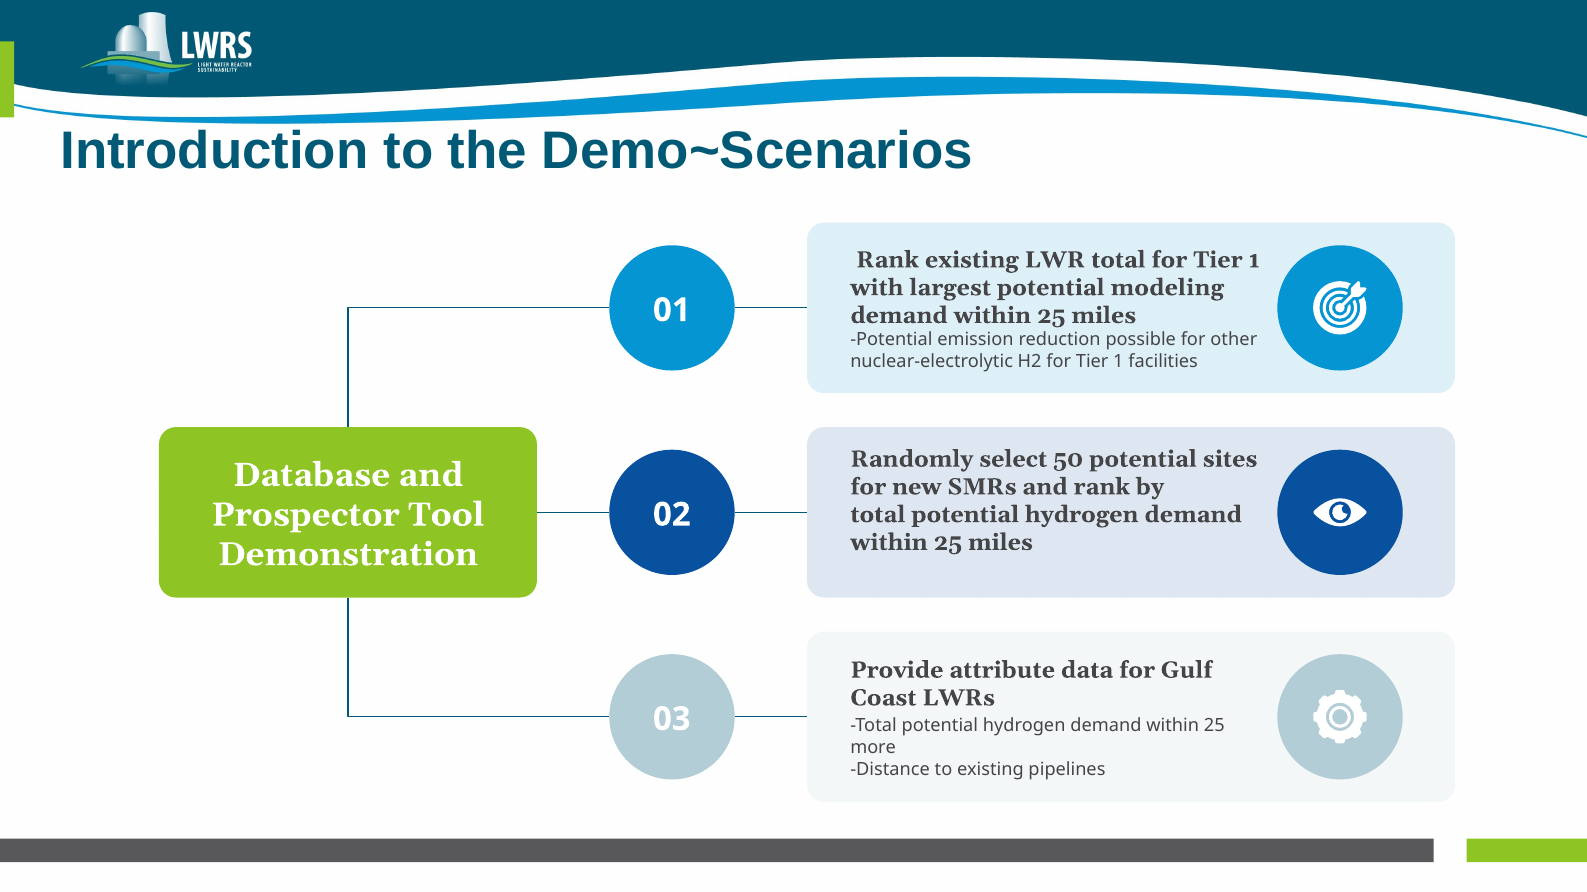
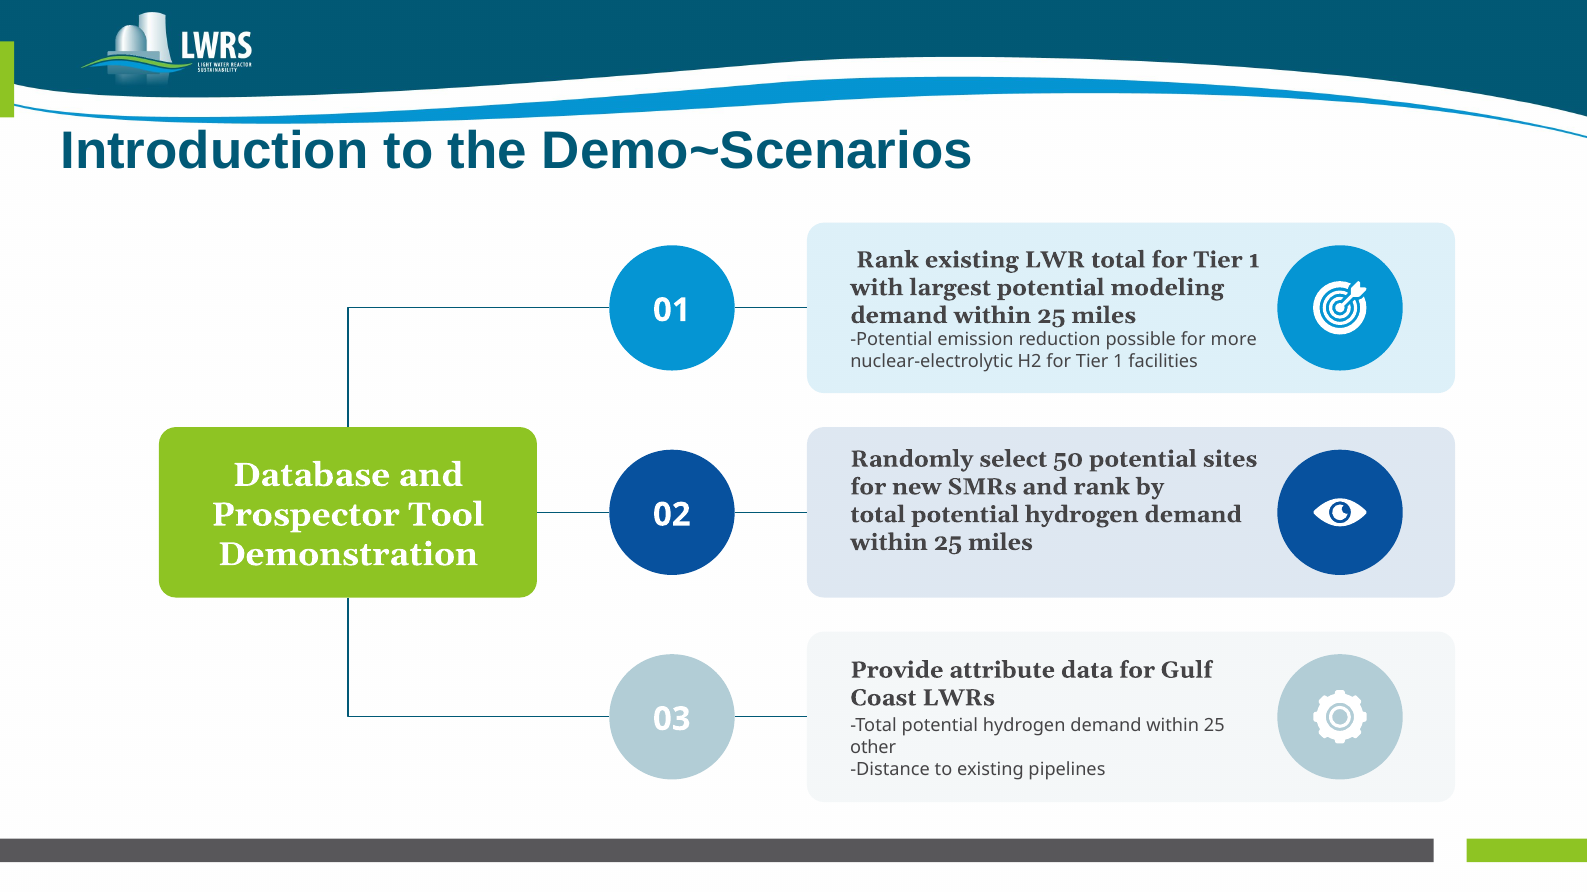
other: other -> more
more: more -> other
